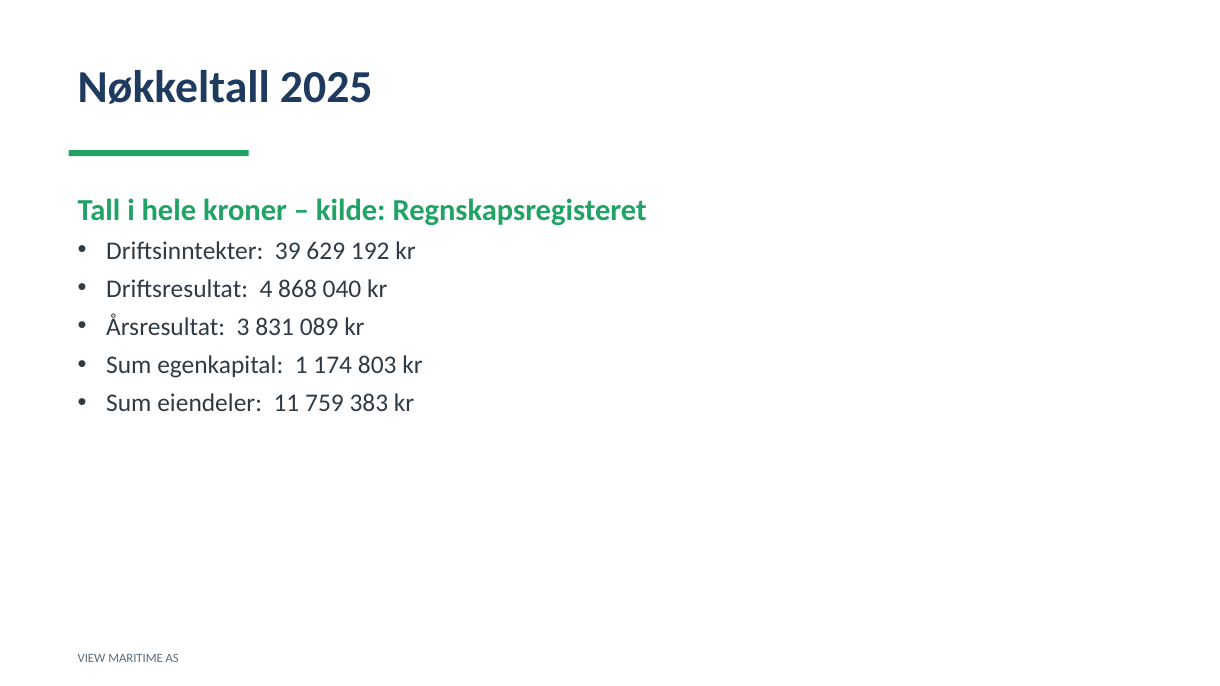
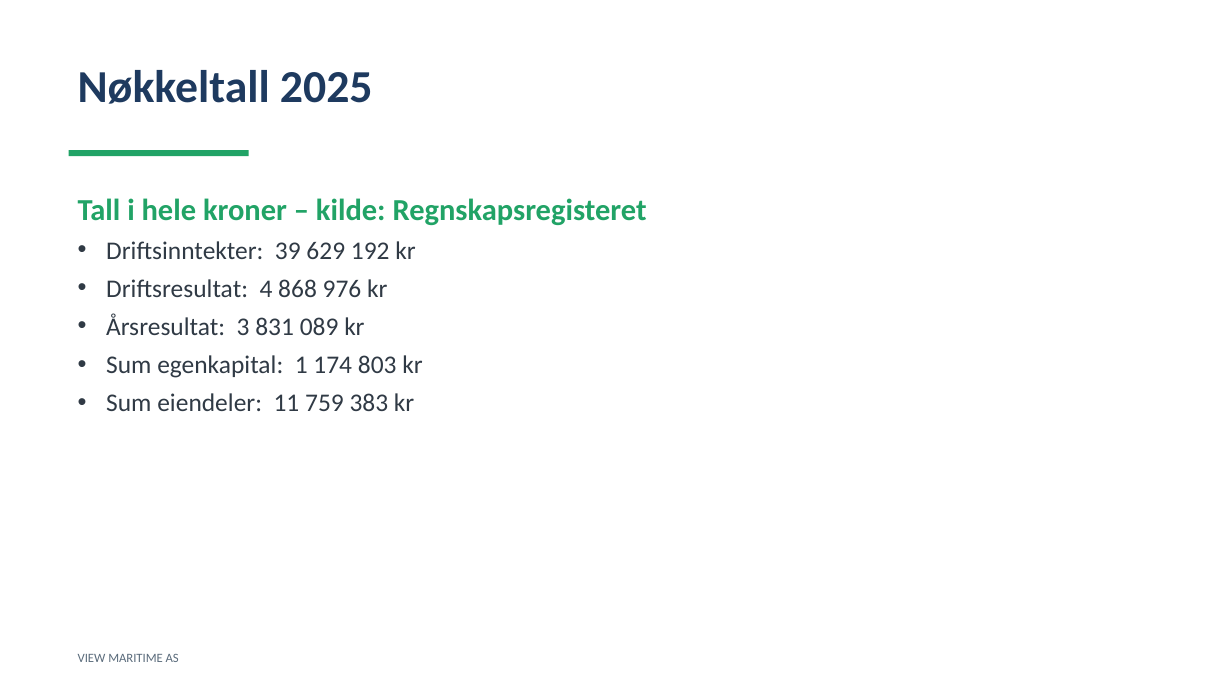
040: 040 -> 976
